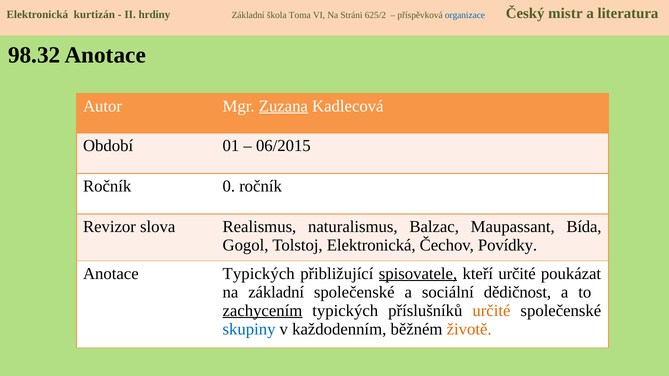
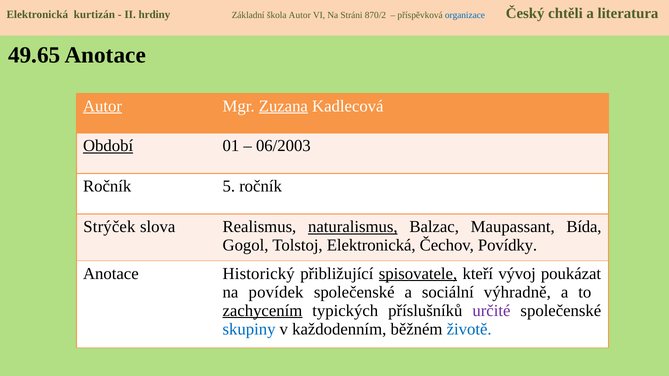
škola Toma: Toma -> Autor
625/2: 625/2 -> 870/2
mistr: mistr -> chtěli
98.32: 98.32 -> 49.65
Autor at (103, 106) underline: none -> present
Období underline: none -> present
06/2015: 06/2015 -> 06/2003
0: 0 -> 5
Revizor: Revizor -> Strýček
naturalismus underline: none -> present
Anotace Typických: Typických -> Historický
kteří určité: určité -> vývoj
na základní: základní -> povídek
dědičnost: dědičnost -> výhradně
určité at (491, 311) colour: orange -> purple
životě colour: orange -> blue
